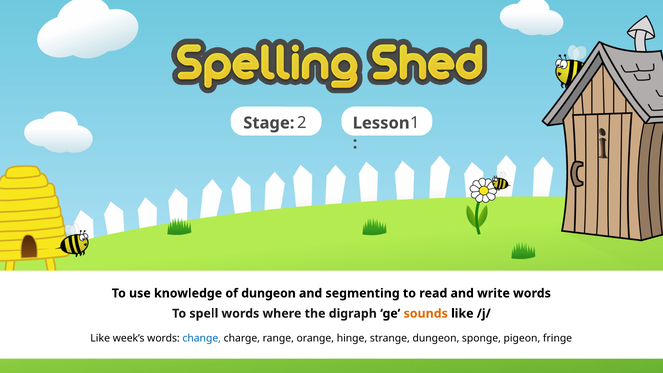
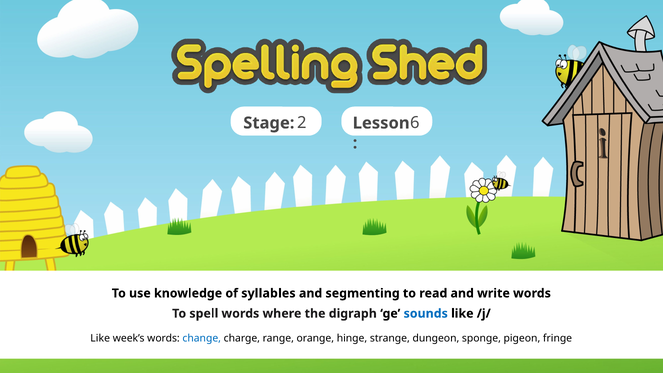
1: 1 -> 6
of dungeon: dungeon -> syllables
sounds colour: orange -> blue
